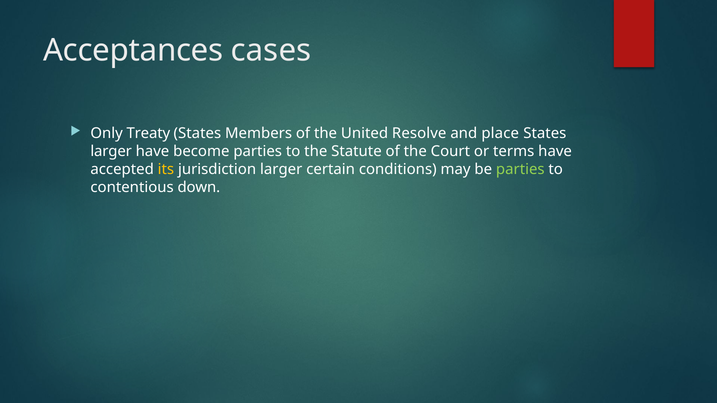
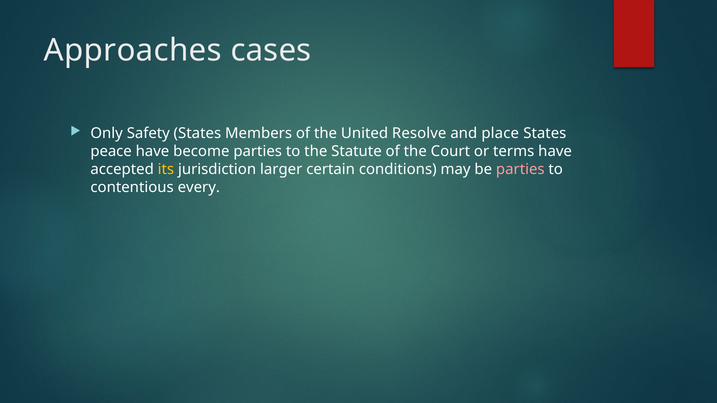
Acceptances: Acceptances -> Approaches
Treaty: Treaty -> Safety
larger at (111, 151): larger -> peace
parties at (520, 169) colour: light green -> pink
down: down -> every
